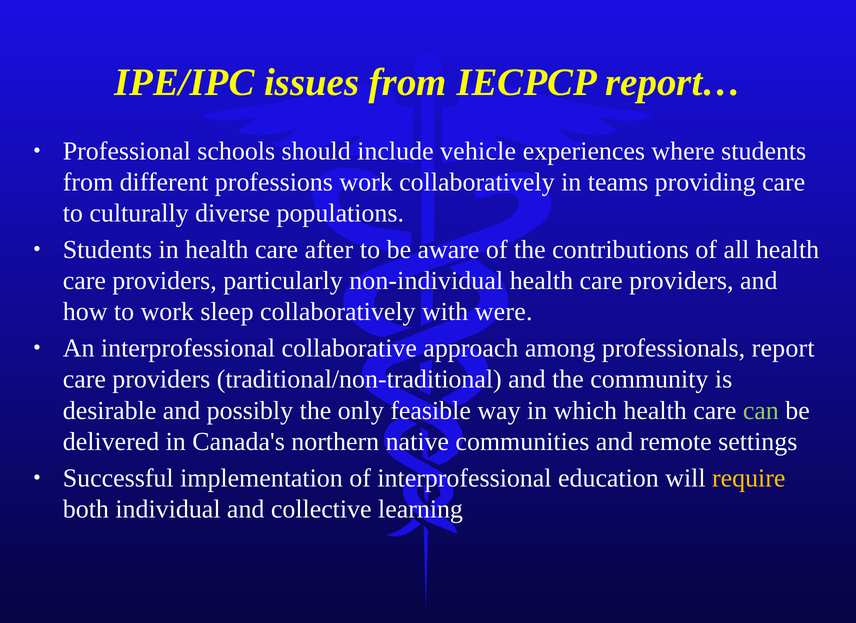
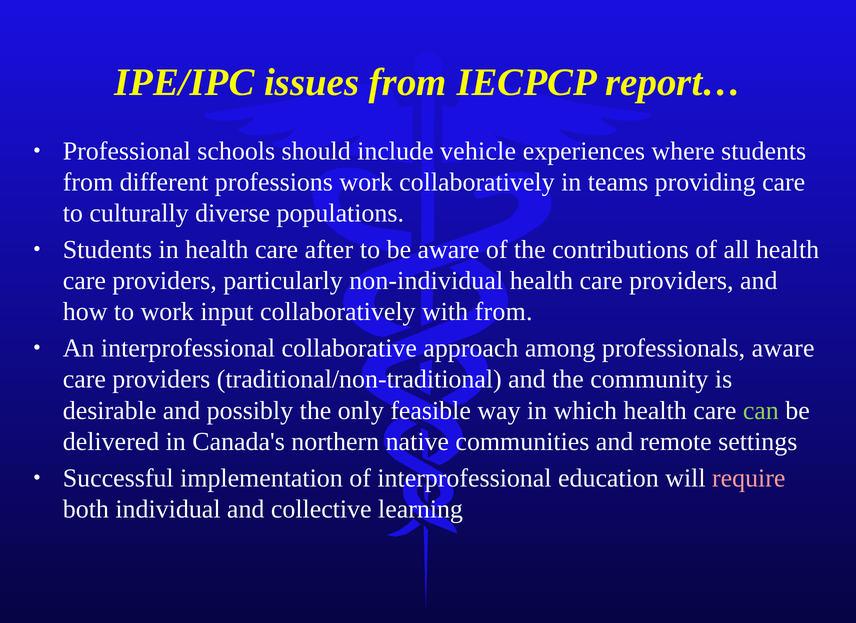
sleep: sleep -> input
with were: were -> from
professionals report: report -> aware
require colour: yellow -> pink
